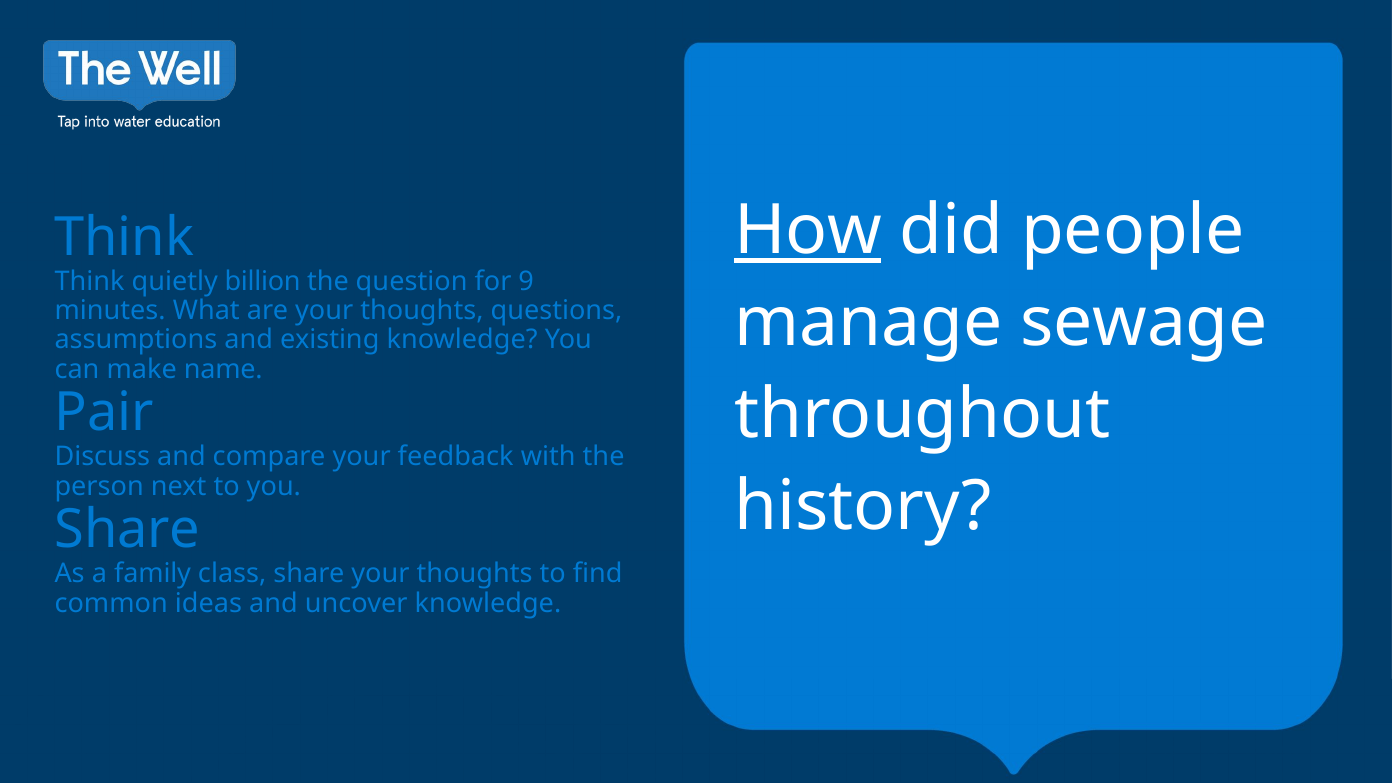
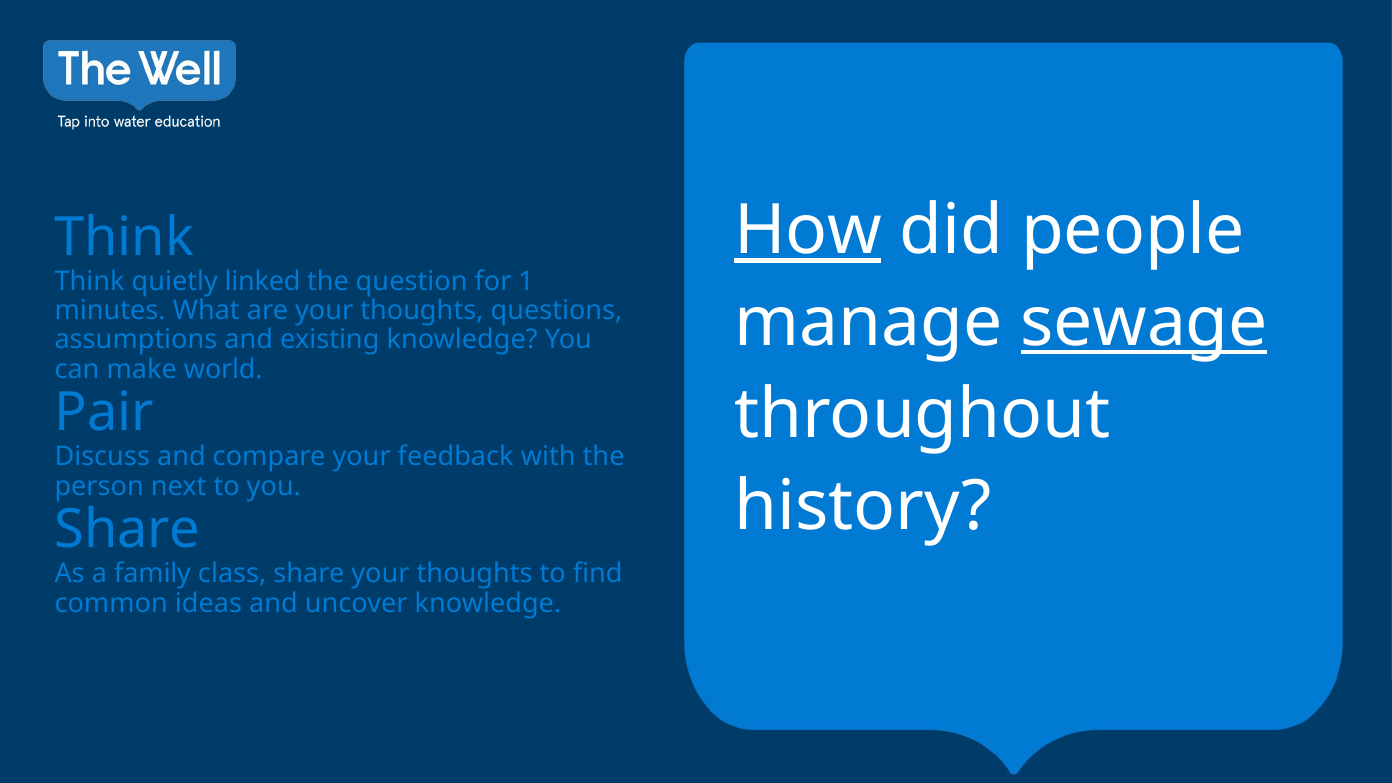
billion: billion -> linked
9: 9 -> 1
sewage underline: none -> present
name: name -> world
